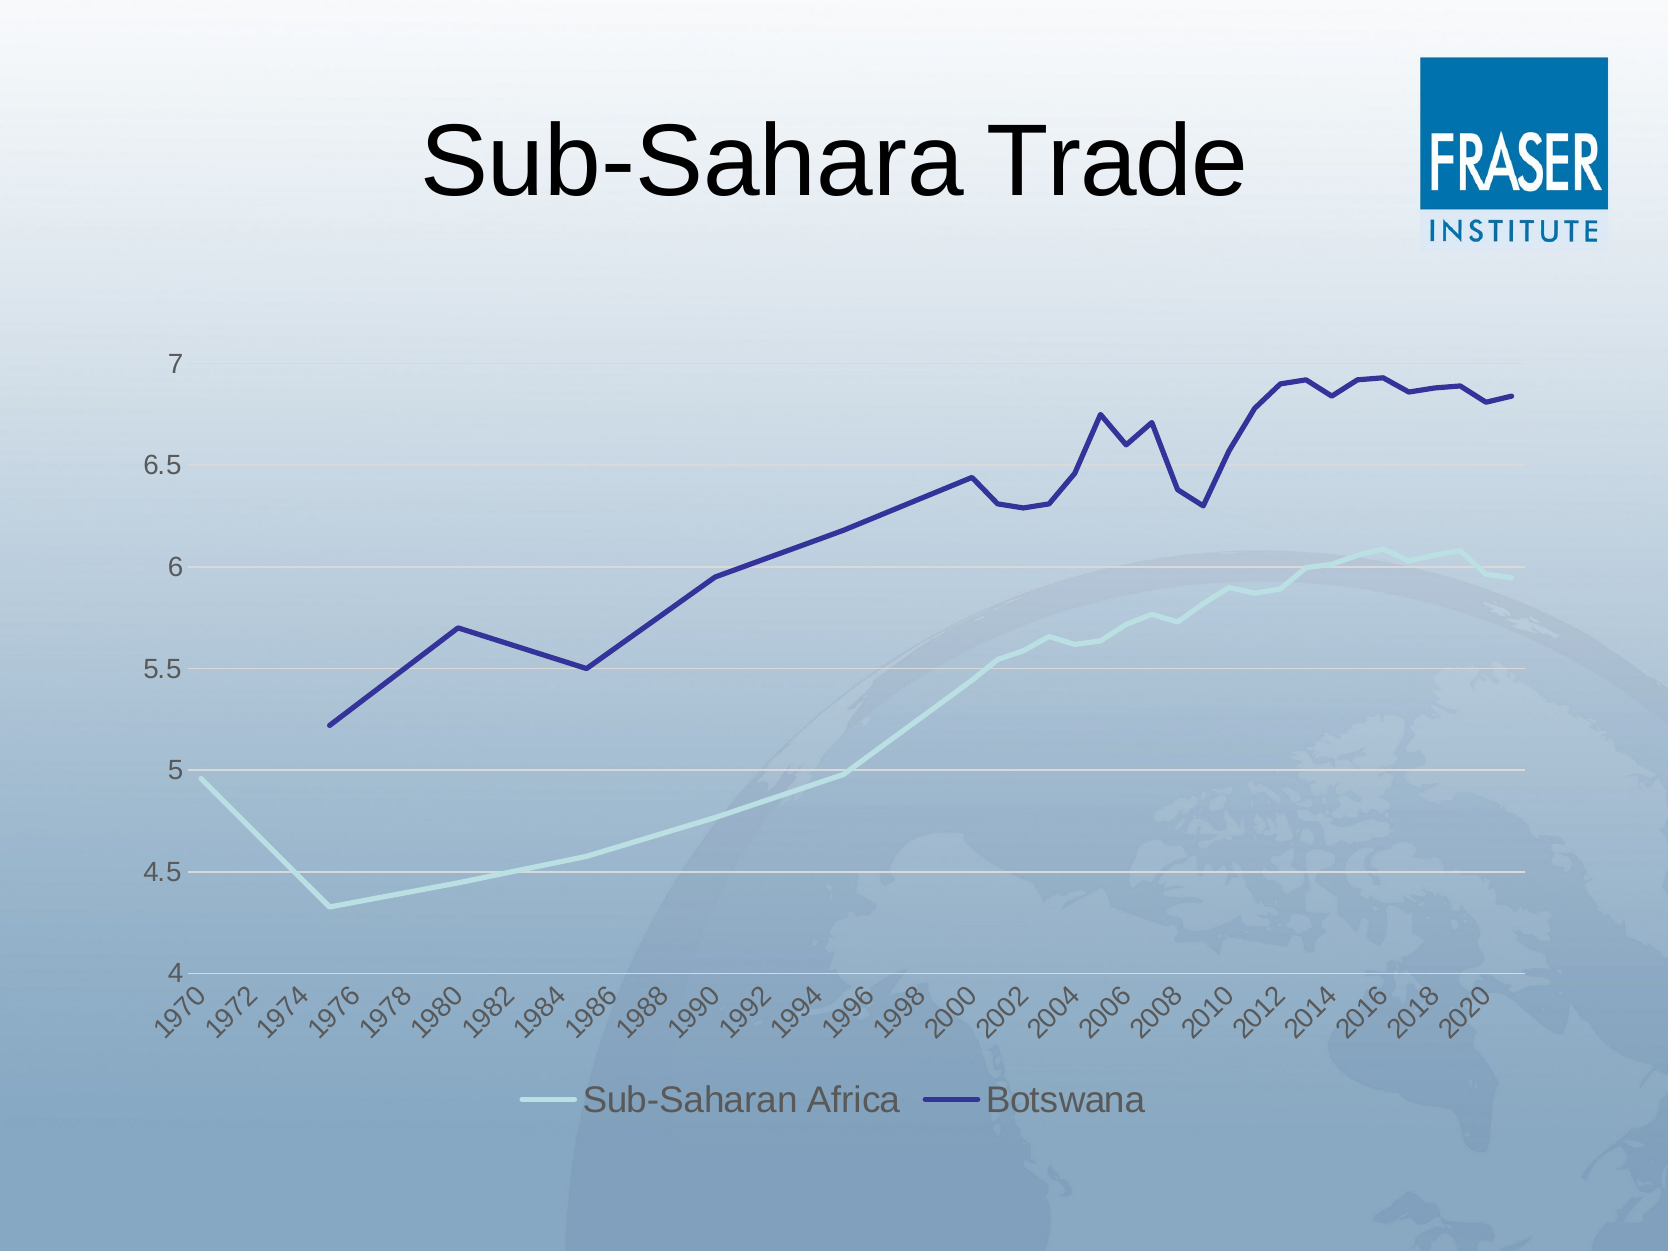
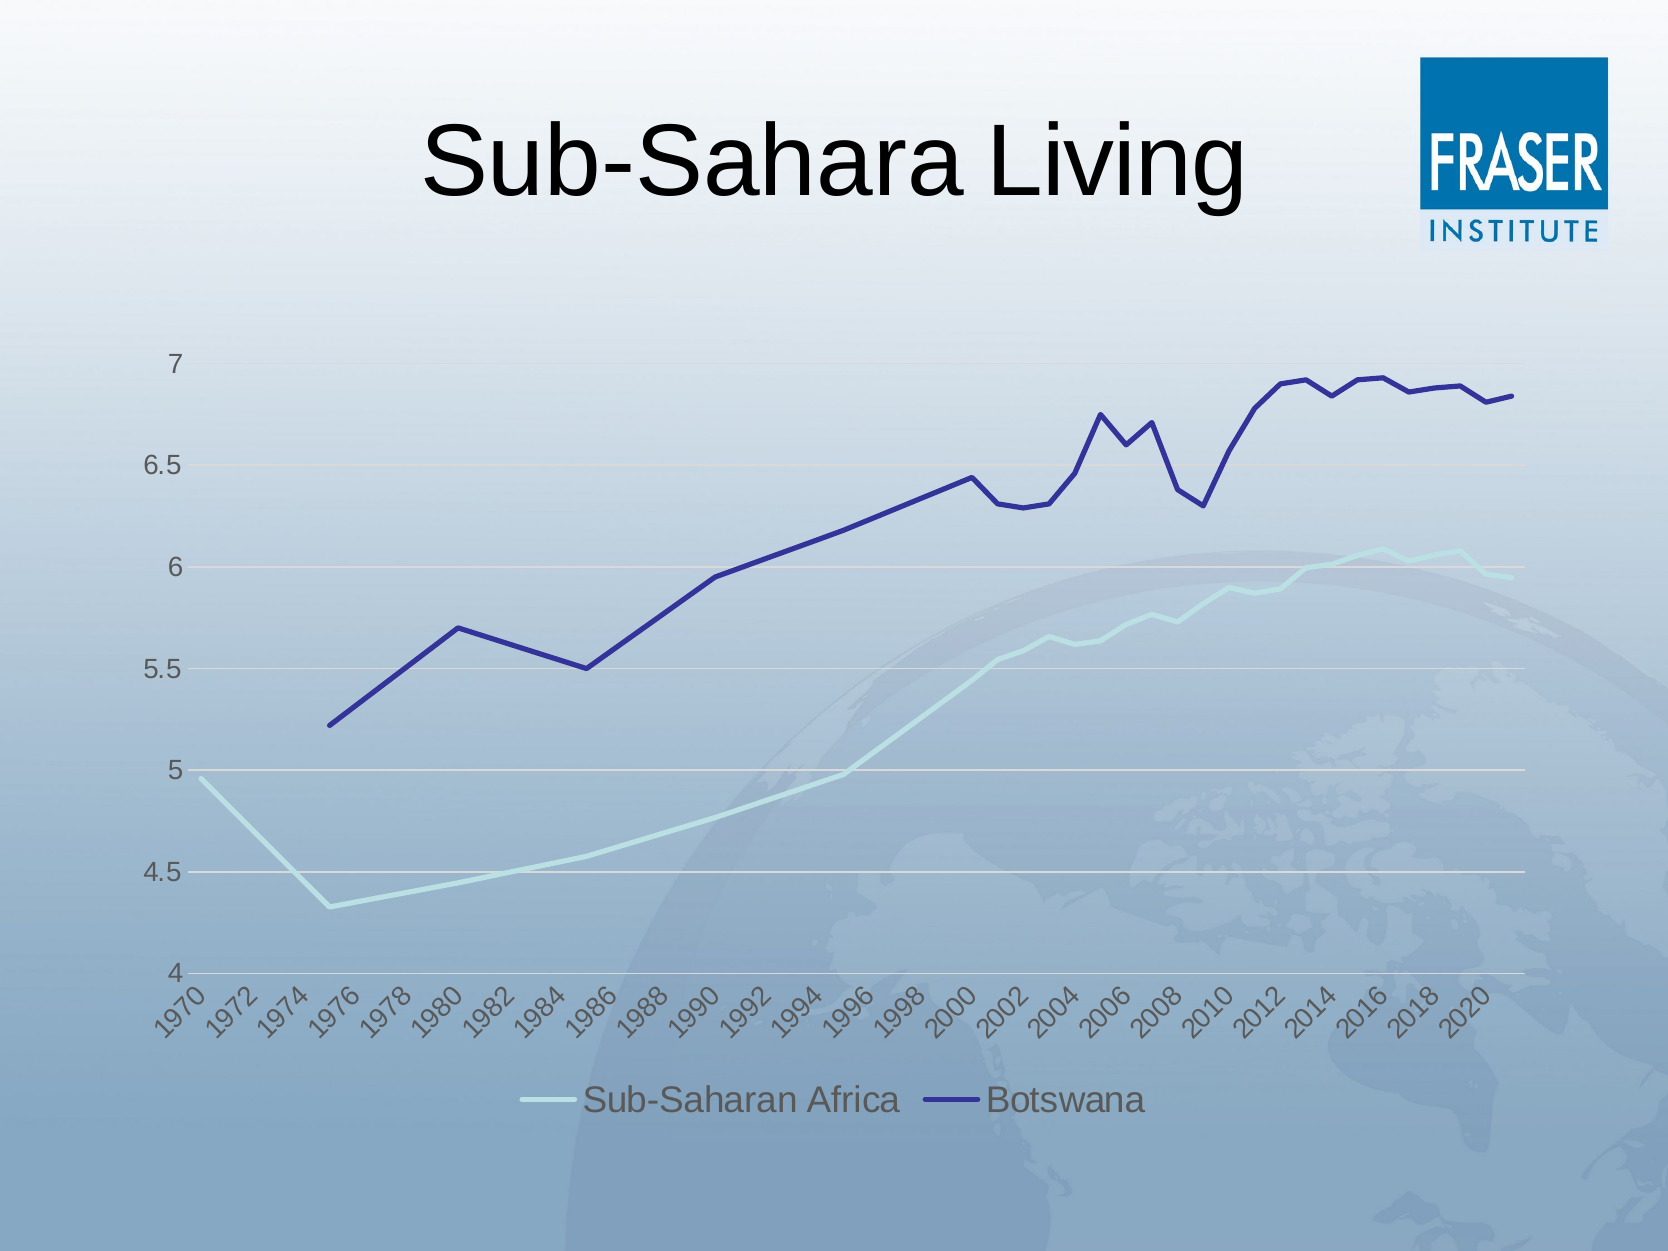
Trade: Trade -> Living
